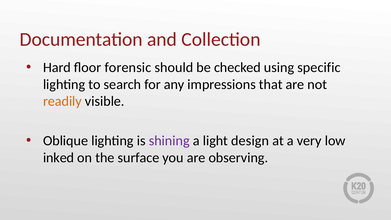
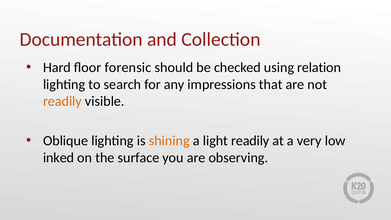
specific: specific -> relation
shining colour: purple -> orange
light design: design -> readily
